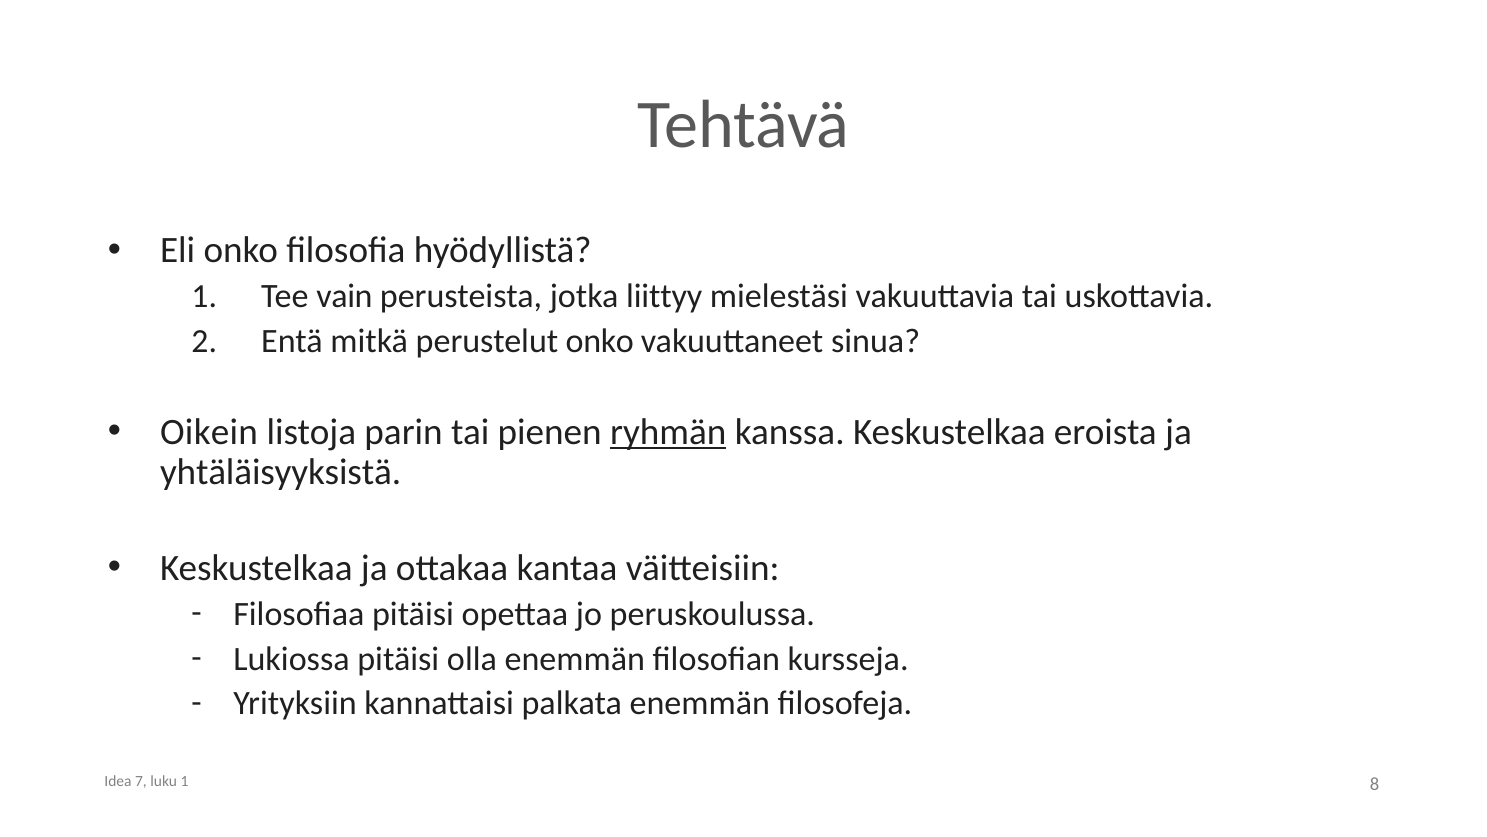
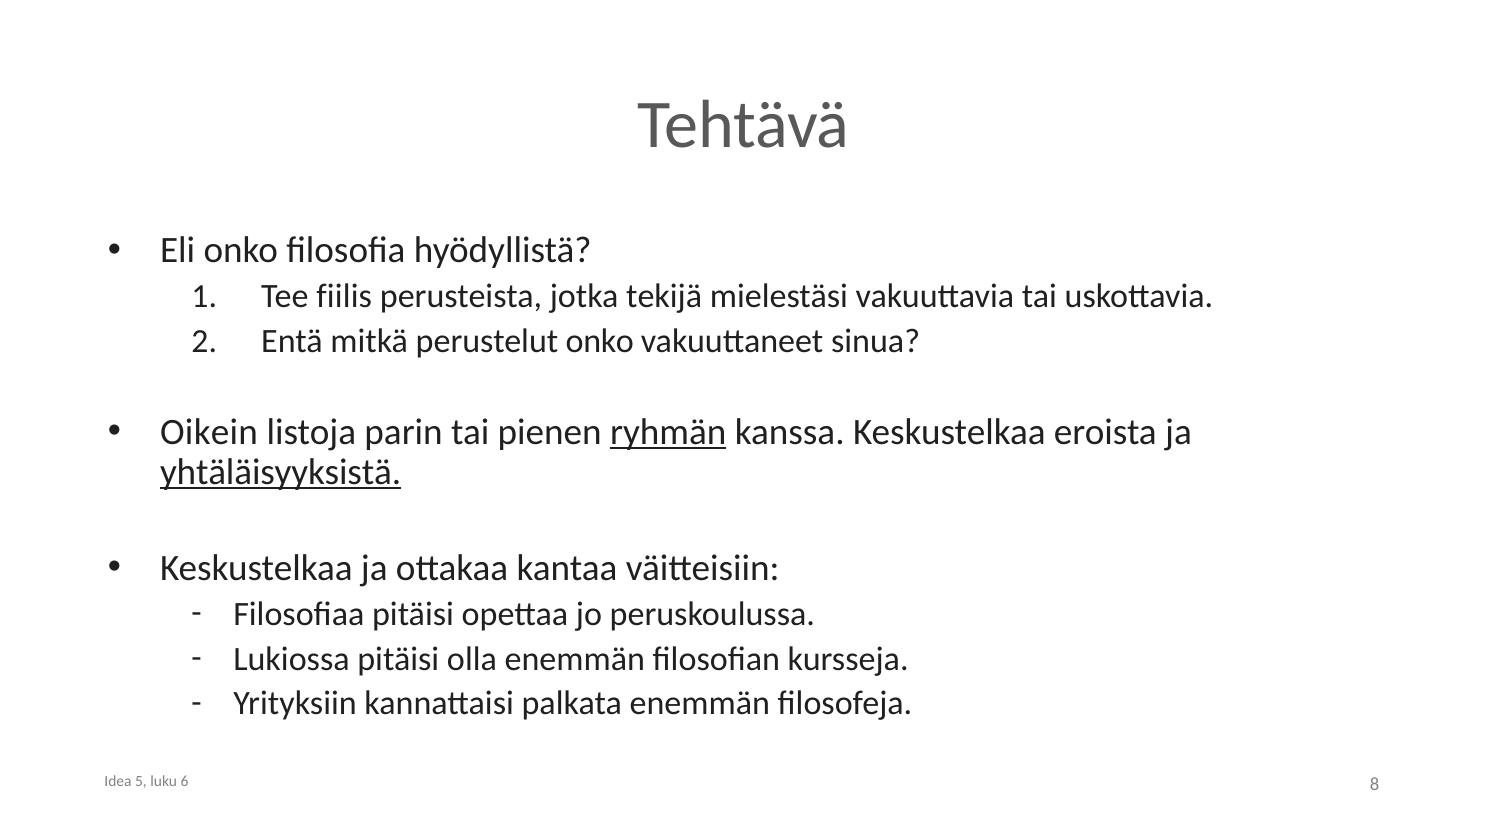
vain: vain -> fiilis
liittyy: liittyy -> tekijä
yhtäläisyyksistä underline: none -> present
7: 7 -> 5
luku 1: 1 -> 6
